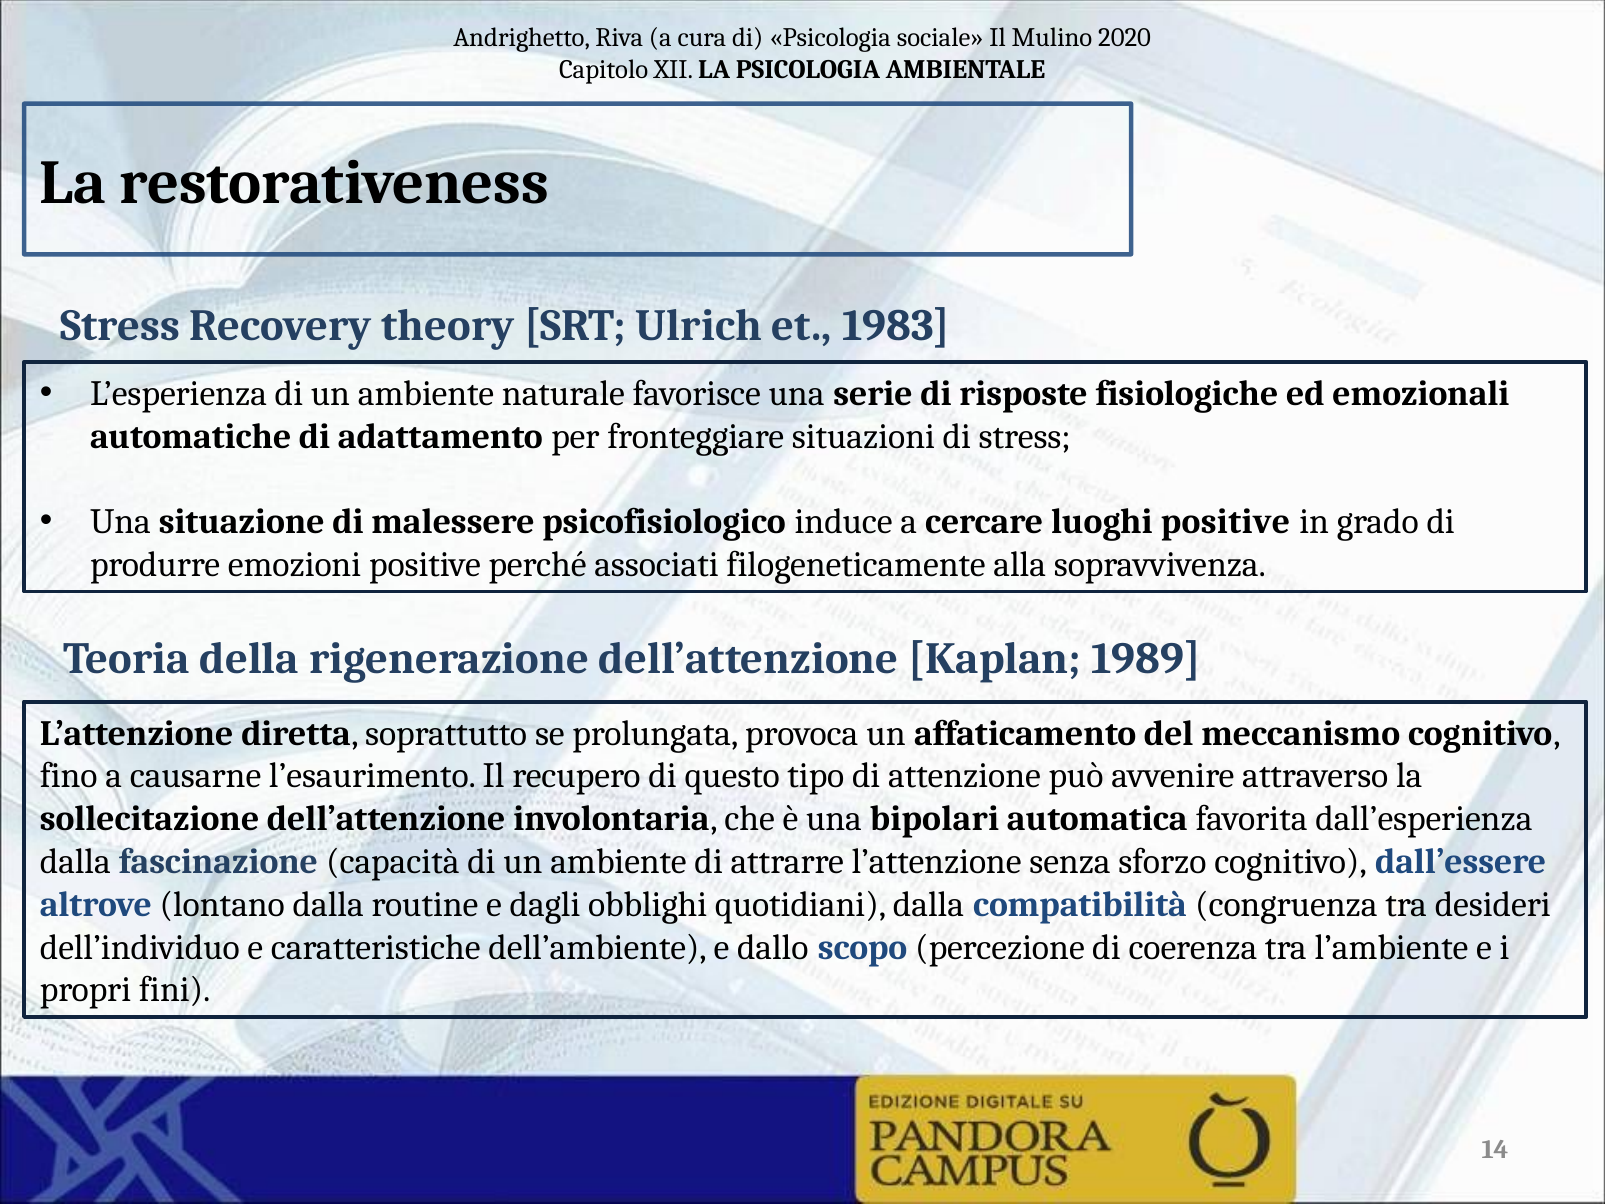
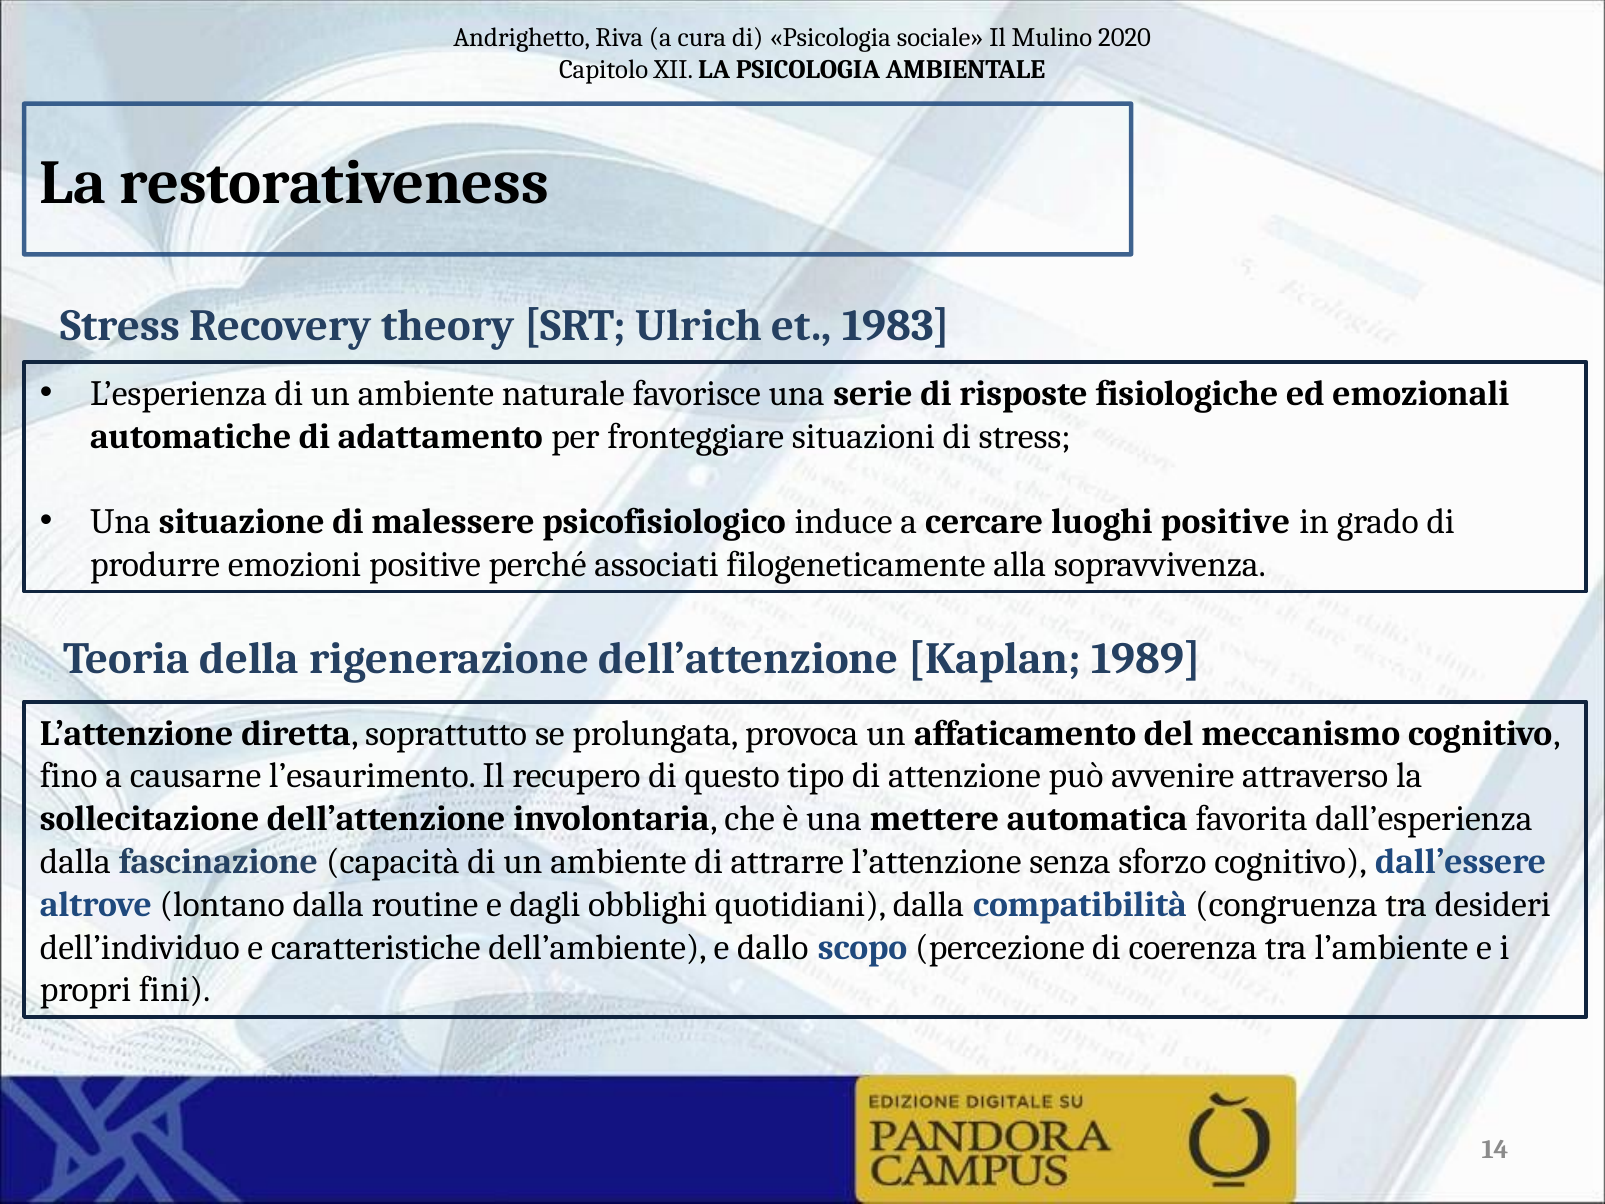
bipolari: bipolari -> mettere
